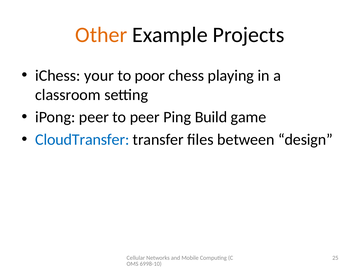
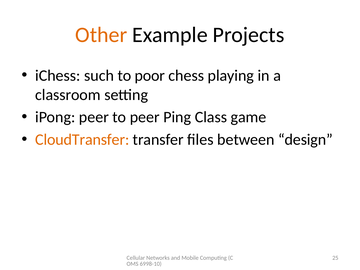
your: your -> such
Build: Build -> Class
CloudTransfer colour: blue -> orange
